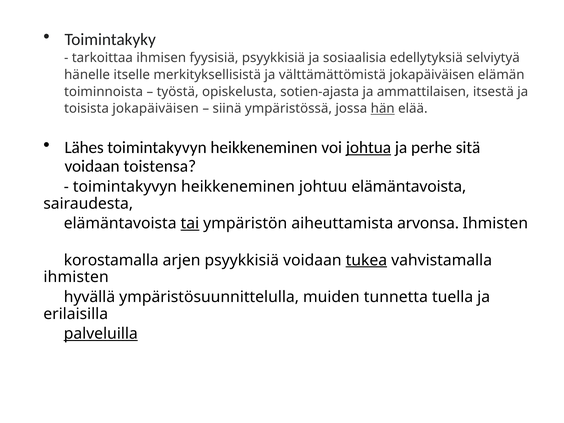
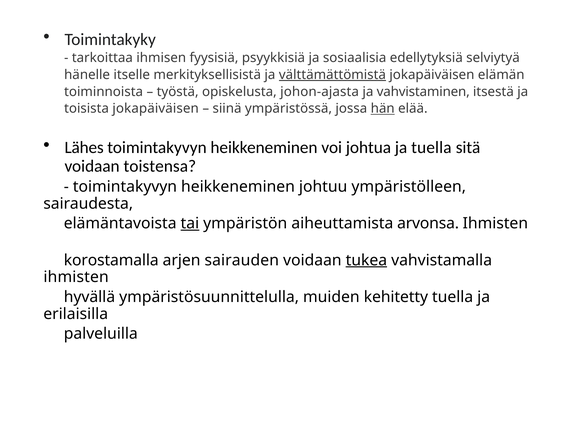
välttämättömistä underline: none -> present
sotien-ajasta: sotien-ajasta -> johon-ajasta
ammattilaisen: ammattilaisen -> vahvistaminen
johtua underline: present -> none
ja perhe: perhe -> tuella
johtuu elämäntavoista: elämäntavoista -> ympäristölleen
arjen psyykkisiä: psyykkisiä -> sairauden
tunnetta: tunnetta -> kehitetty
palveluilla underline: present -> none
